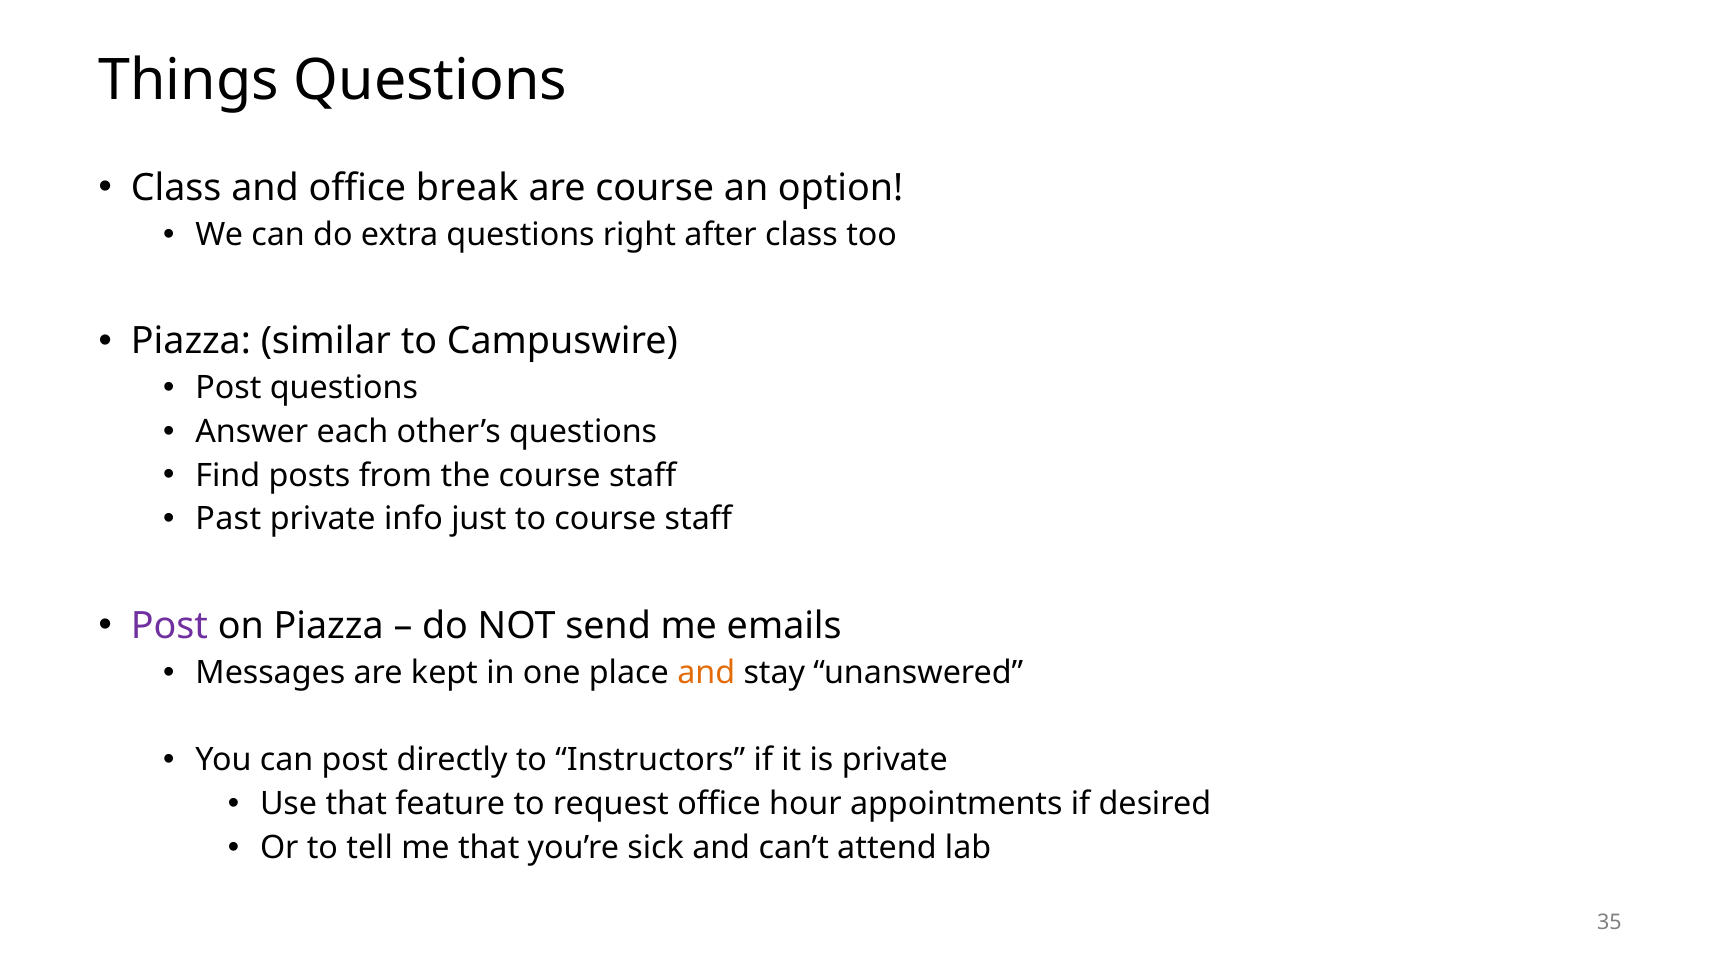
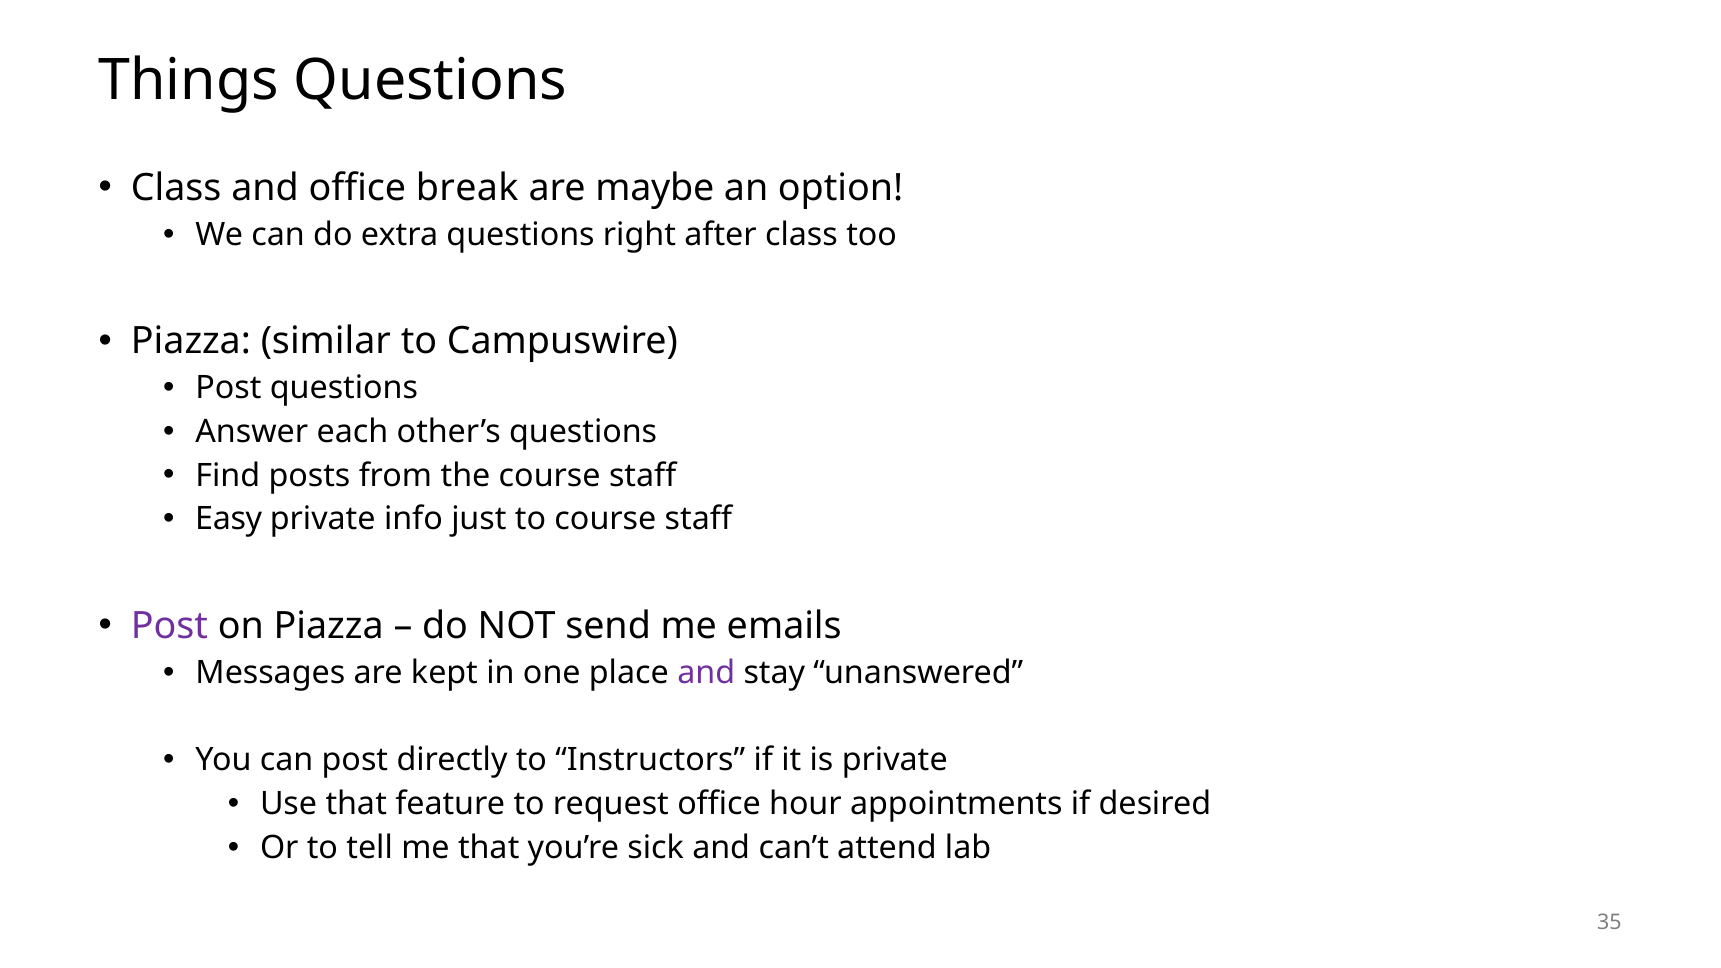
are course: course -> maybe
Past: Past -> Easy
and at (706, 673) colour: orange -> purple
